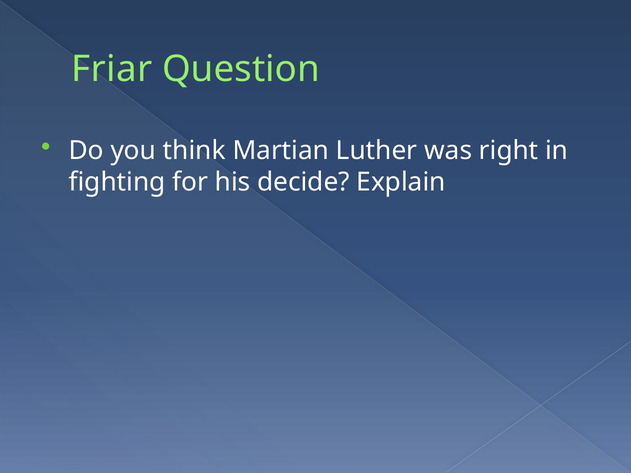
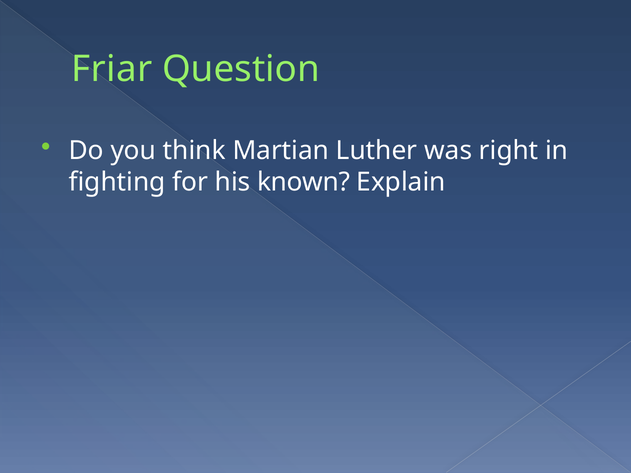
decide: decide -> known
